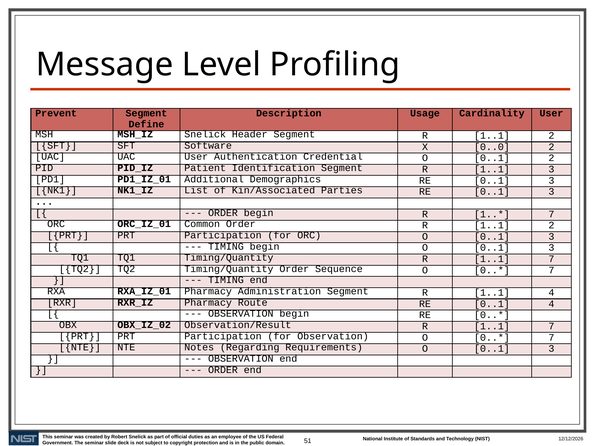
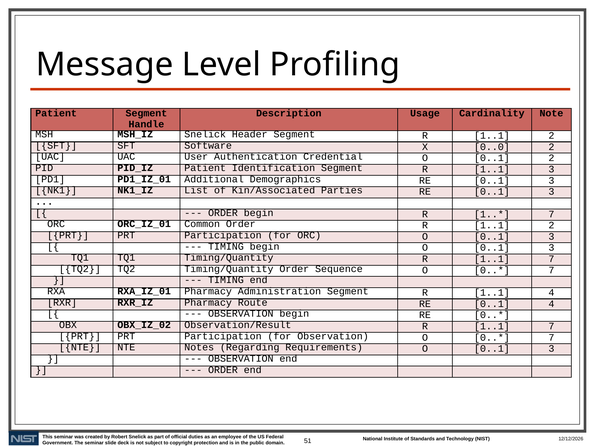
Prevent at (56, 113): Prevent -> Patient
Cardinality User: User -> Note
Define: Define -> Handle
